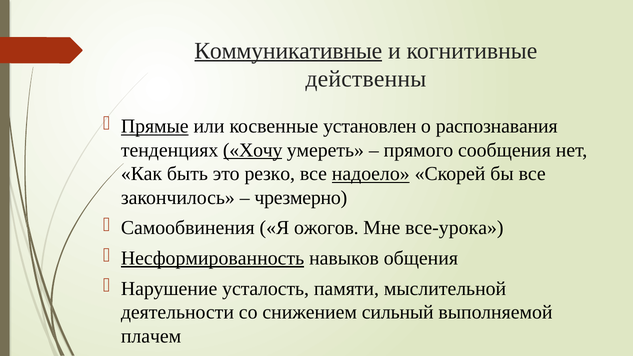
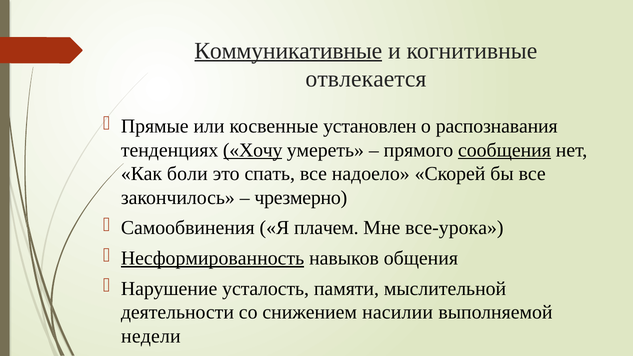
действенны: действенны -> отвлекается
Прямые underline: present -> none
сообщения underline: none -> present
быть: быть -> боли
резко: резко -> спать
надоело underline: present -> none
ожогов: ожогов -> плачем
сильный: сильный -> насилии
плачем: плачем -> недели
